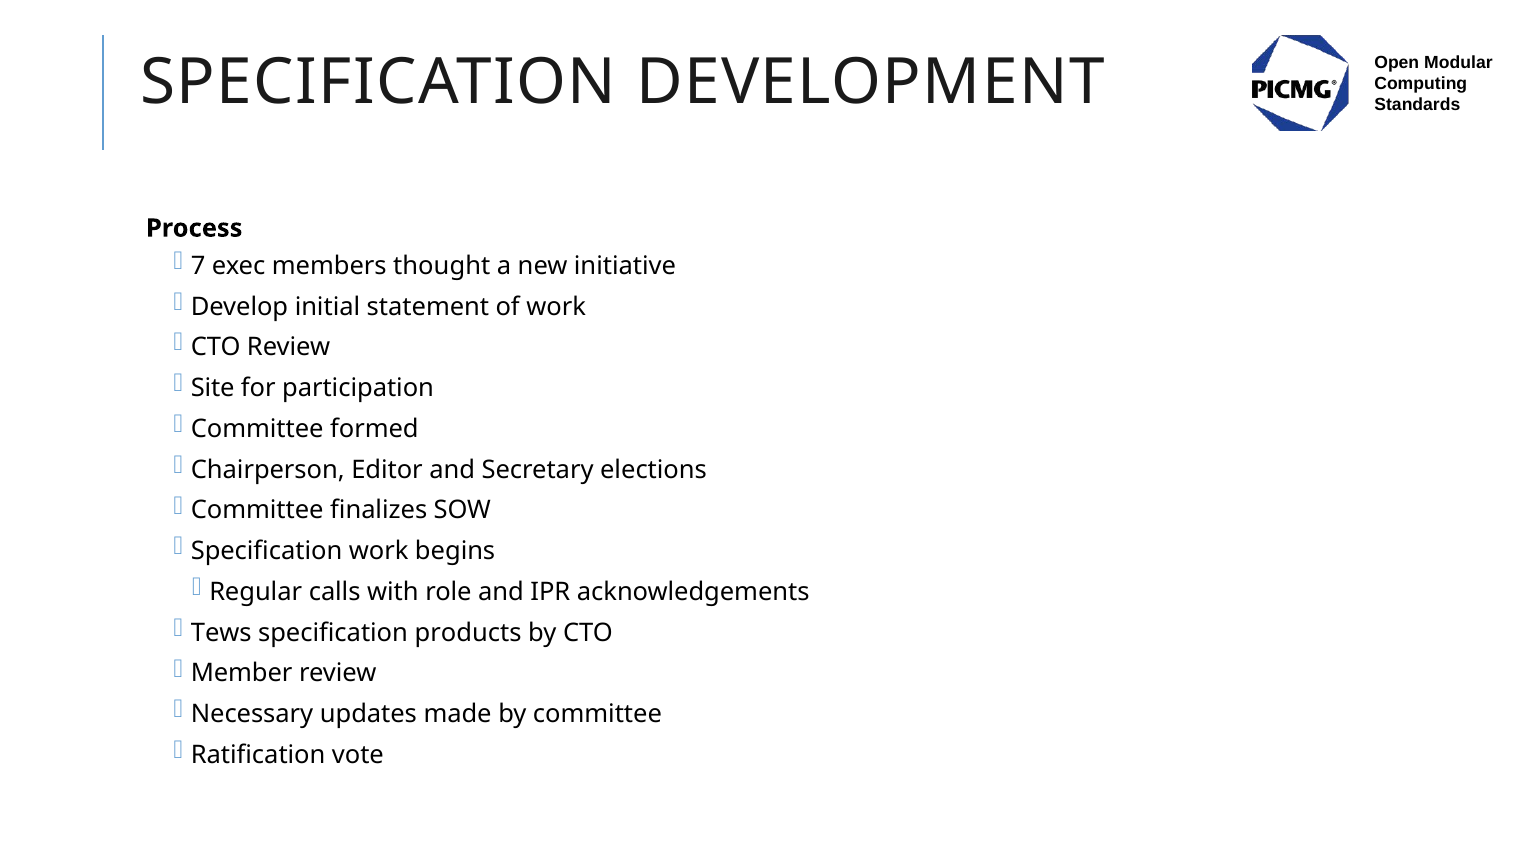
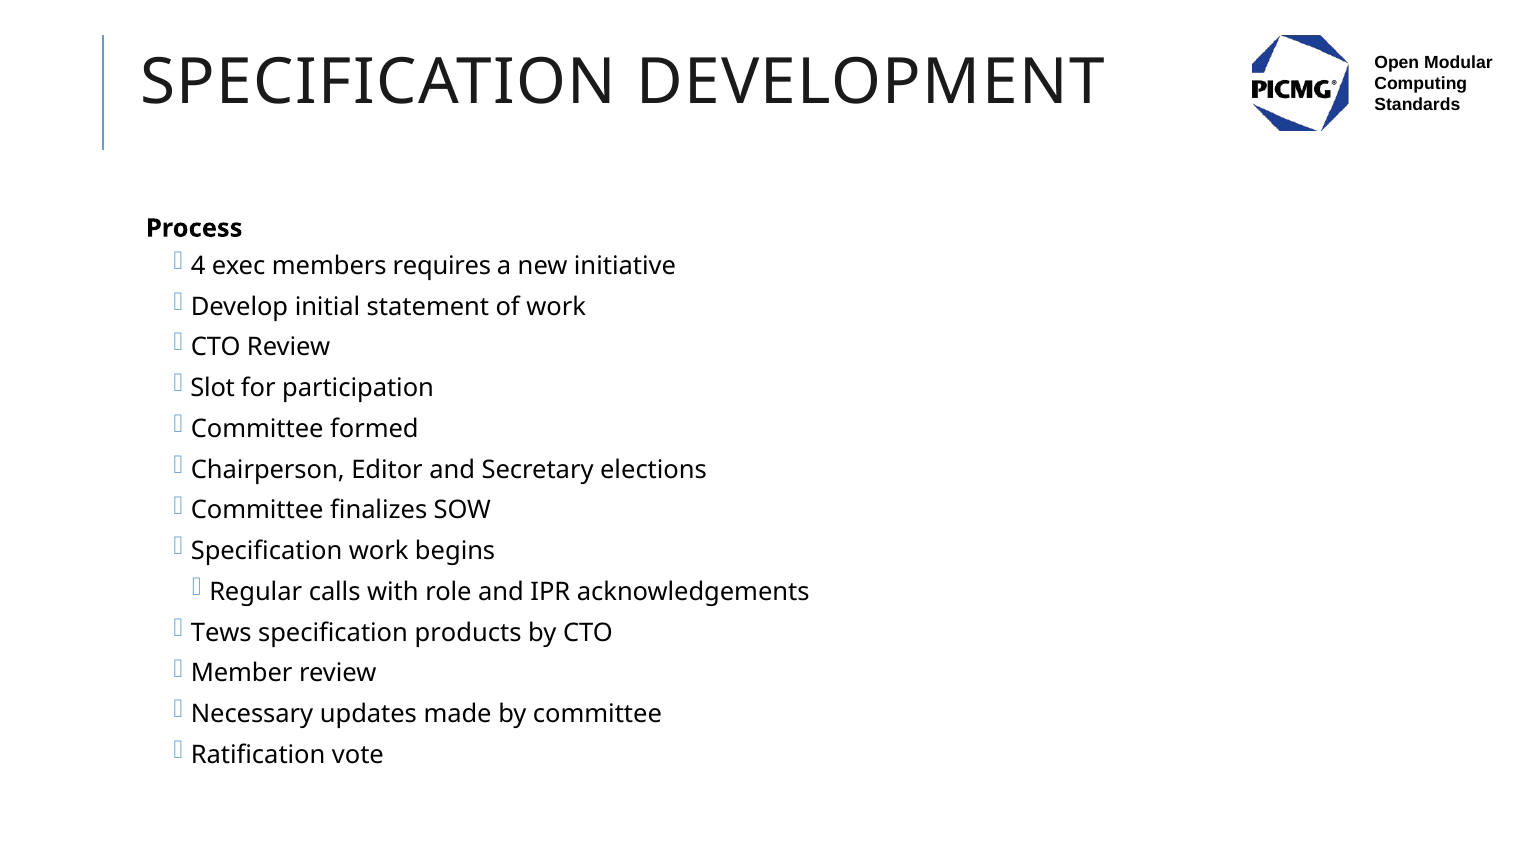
7: 7 -> 4
thought: thought -> requires
Site: Site -> Slot
